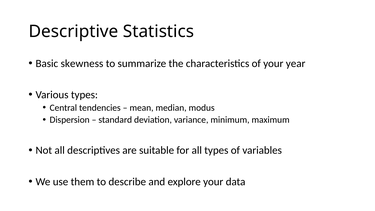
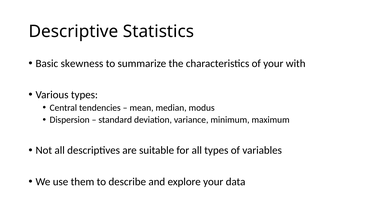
year: year -> with
